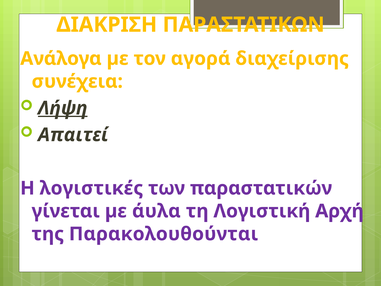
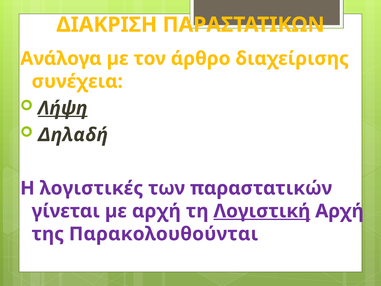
αγορά: αγορά -> άρθρο
Απαιτεί: Απαιτεί -> Δηλαδή
µε άυλα: άυλα -> αρχή
Λογιστική underline: none -> present
